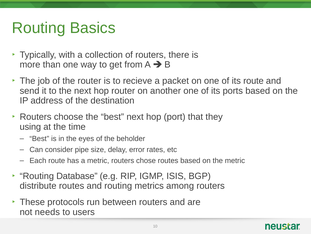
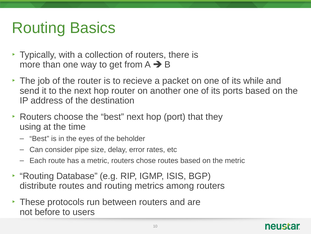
its route: route -> while
needs: needs -> before
